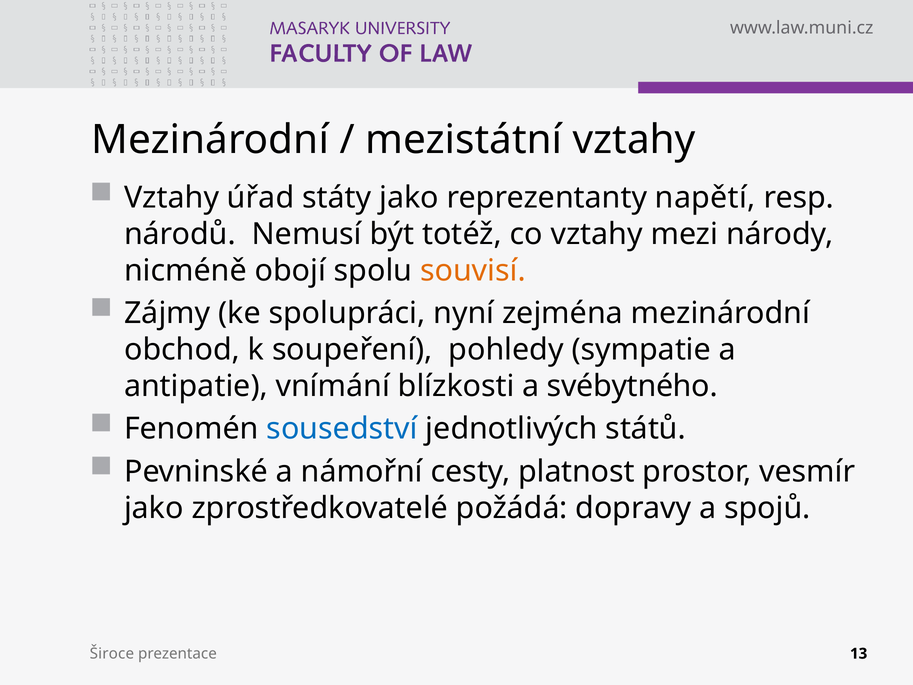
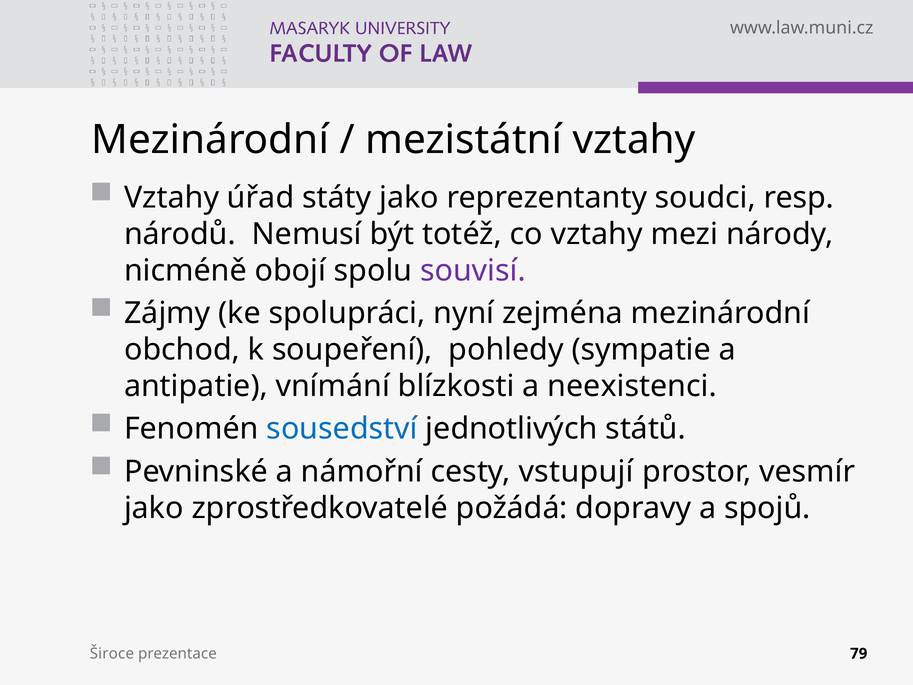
napětí: napětí -> soudci
souvisí colour: orange -> purple
svébytného: svébytného -> neexistenci
platnost: platnost -> vstupují
13: 13 -> 79
